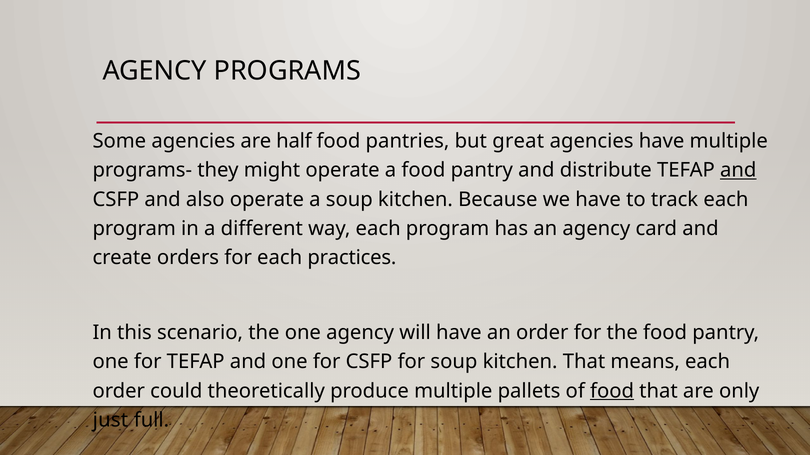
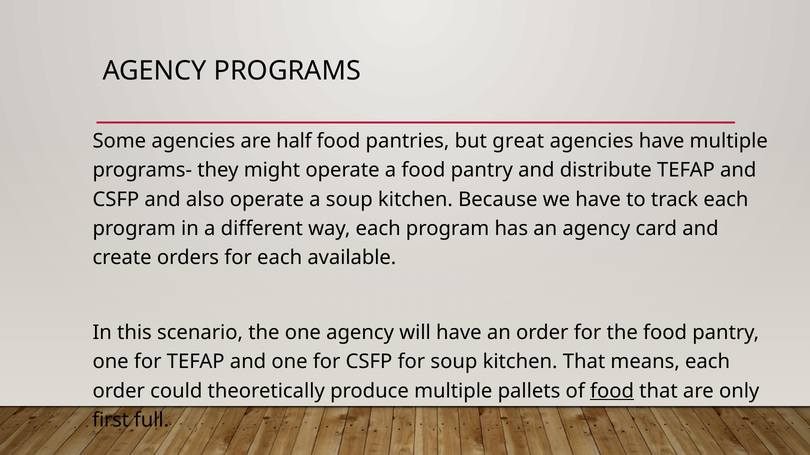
and at (738, 170) underline: present -> none
practices: practices -> available
just: just -> first
